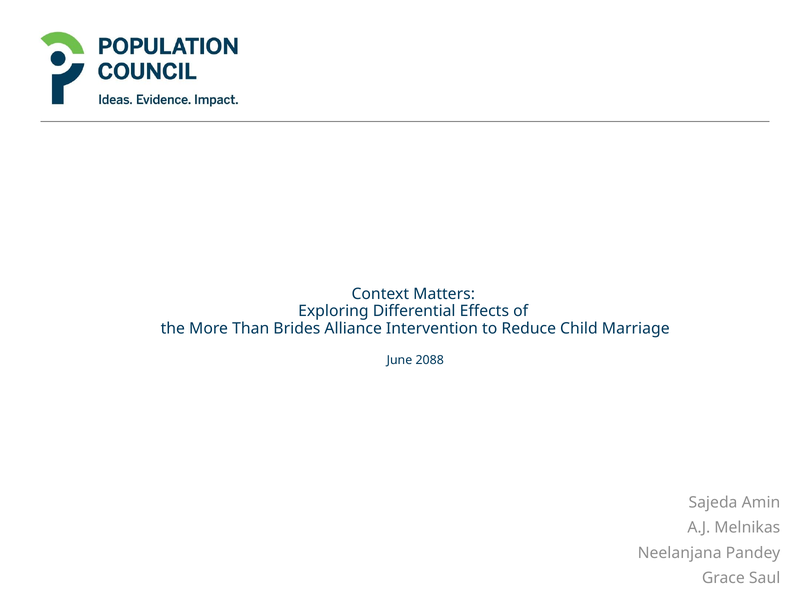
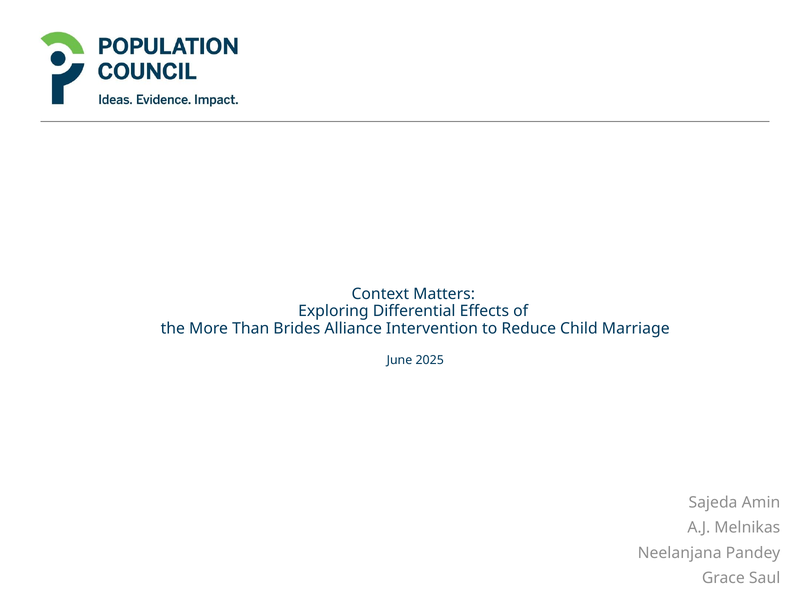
2088: 2088 -> 2025
